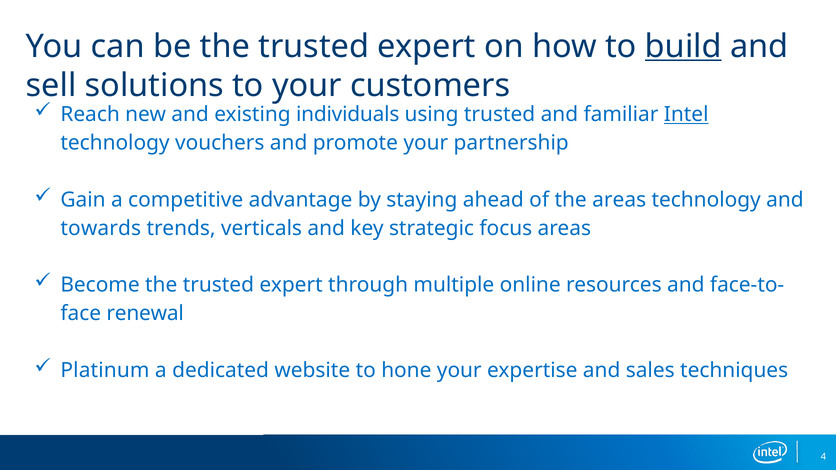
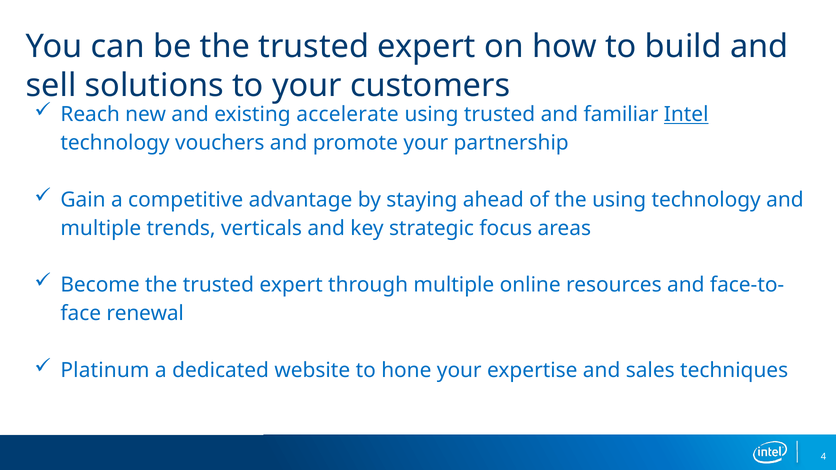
build underline: present -> none
individuals: individuals -> accelerate
the areas: areas -> using
towards at (101, 228): towards -> multiple
